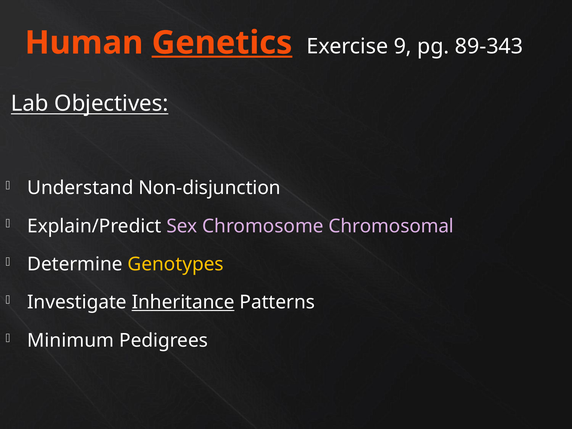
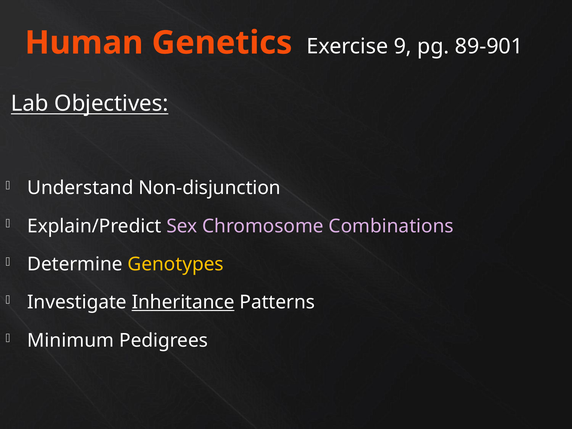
Genetics underline: present -> none
89-343: 89-343 -> 89-901
Chromosomal: Chromosomal -> Combinations
